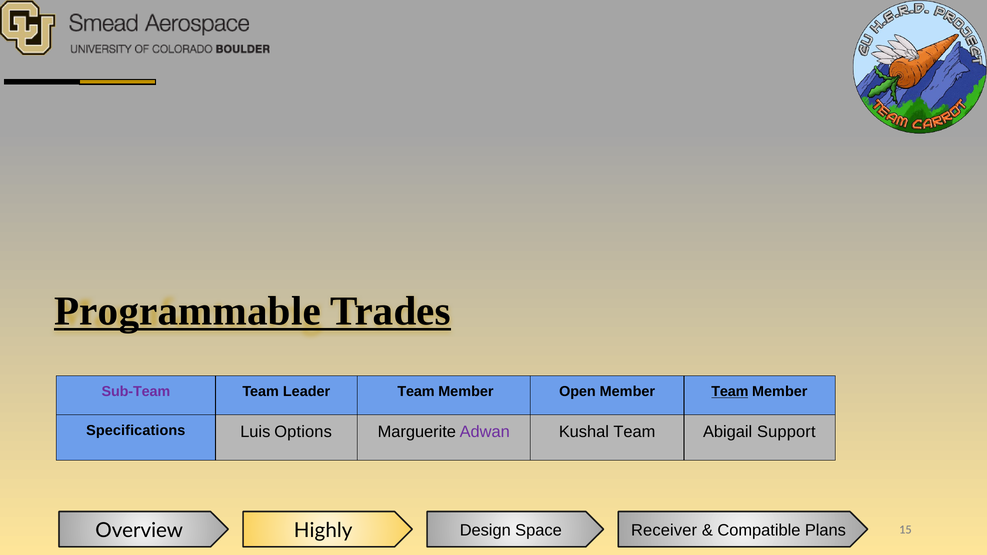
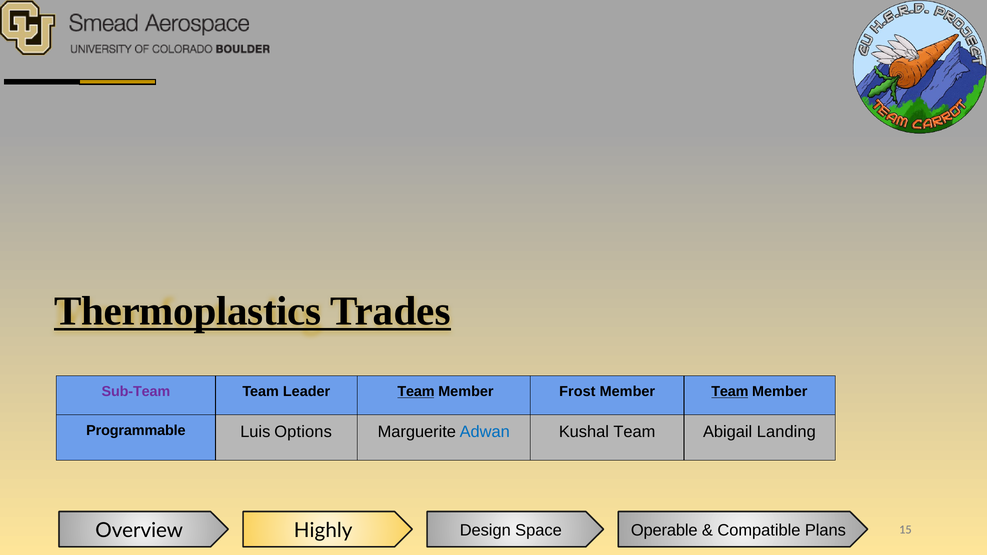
Programmable: Programmable -> Thermoplastics
Team at (416, 392) underline: none -> present
Open: Open -> Frost
Specifications: Specifications -> Programmable
Adwan colour: purple -> blue
Support: Support -> Landing
Receiver: Receiver -> Operable
